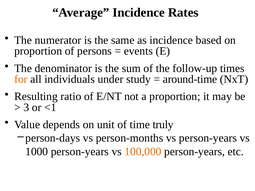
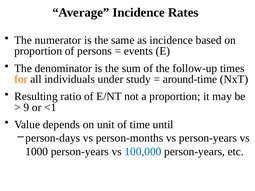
3: 3 -> 9
truly: truly -> until
100,000 colour: orange -> blue
